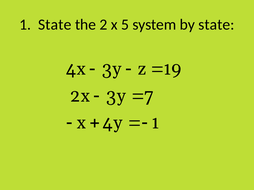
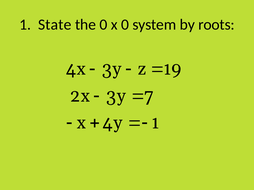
the 2: 2 -> 0
x 5: 5 -> 0
by state: state -> roots
